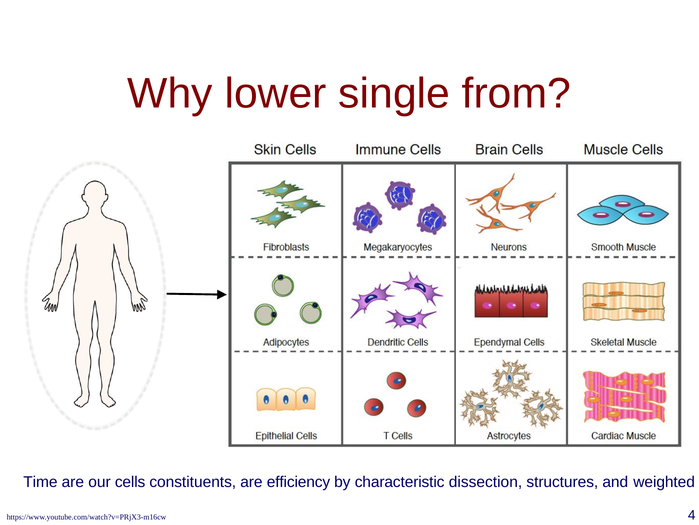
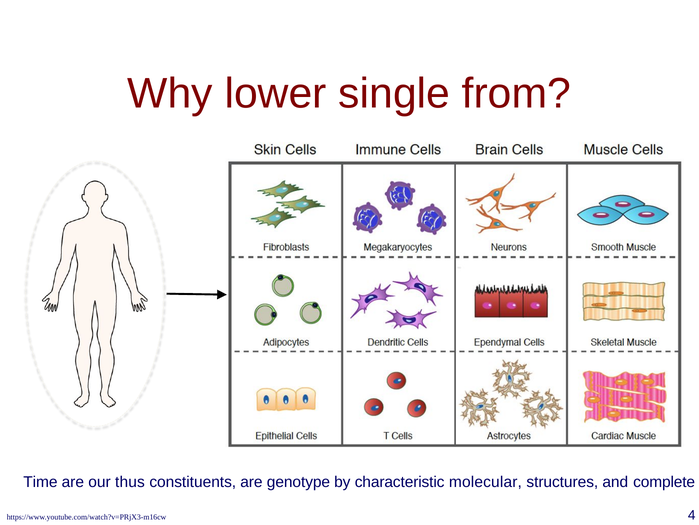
cells: cells -> thus
efficiency: efficiency -> genotype
dissection: dissection -> molecular
weighted: weighted -> complete
